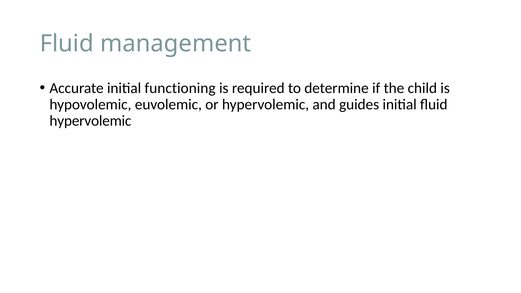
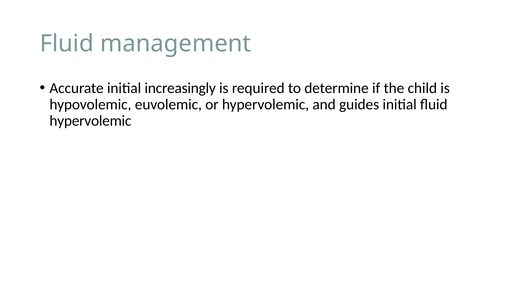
functioning: functioning -> increasingly
